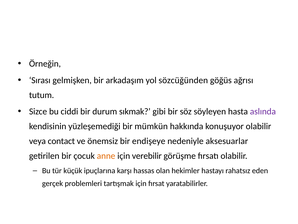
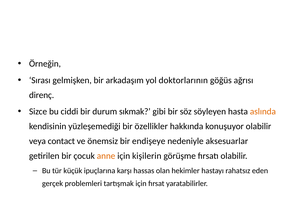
sözcüğünden: sözcüğünden -> doktorlarının
tutum: tutum -> direnç
aslında colour: purple -> orange
mümkün: mümkün -> özellikler
verebilir: verebilir -> kişilerin
